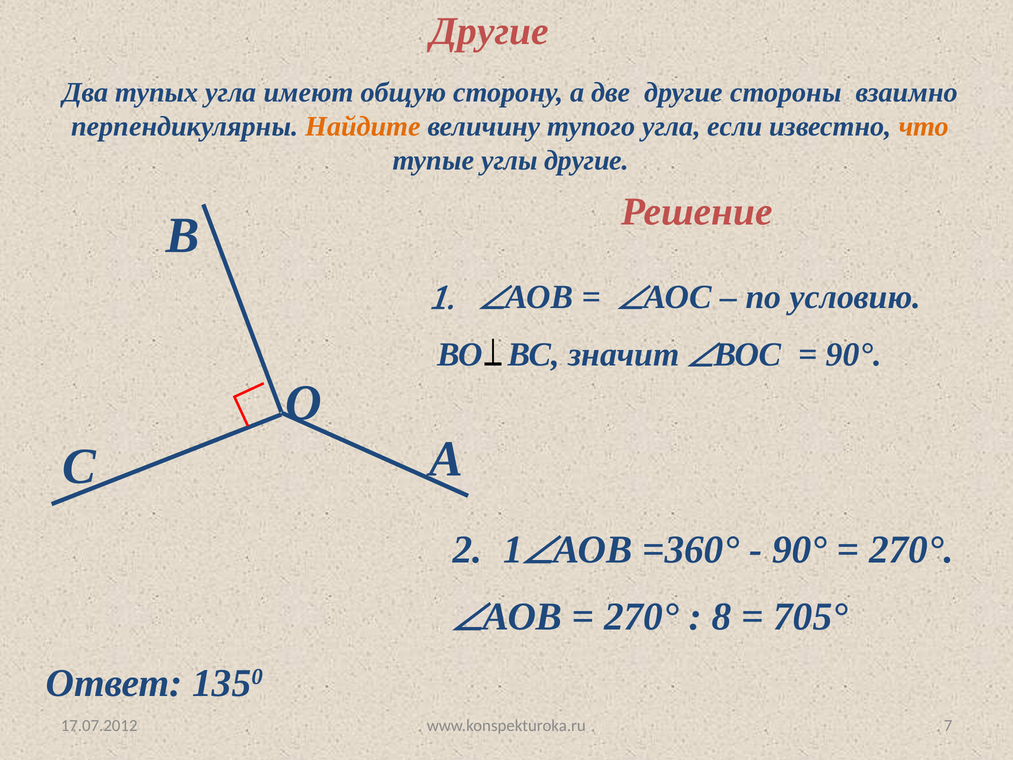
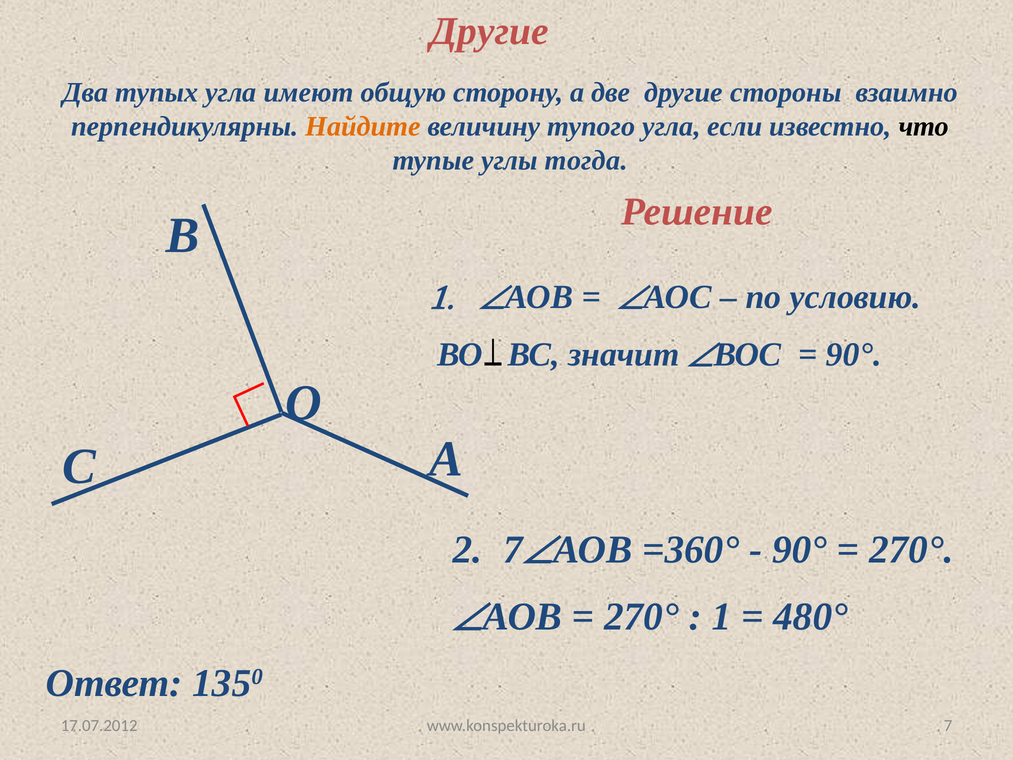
что colour: orange -> black
углы другие: другие -> тогда
2 1: 1 -> 7
8 at (721, 616): 8 -> 1
705°: 705° -> 480°
